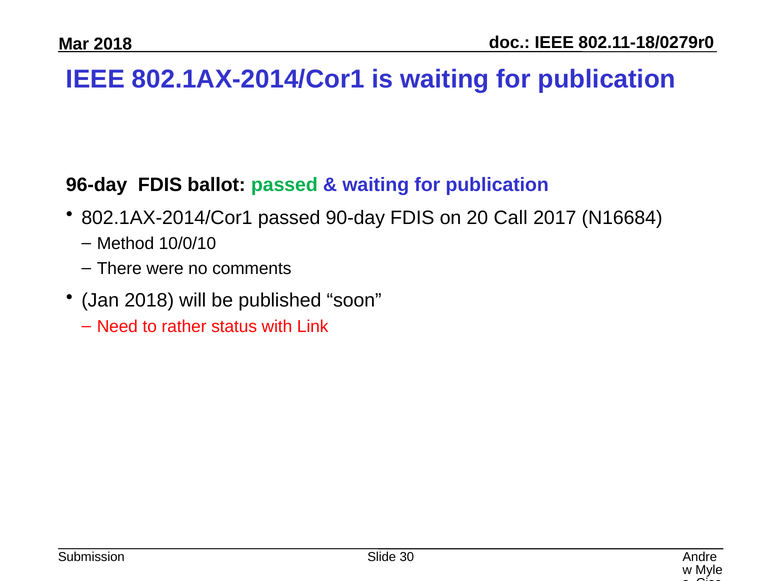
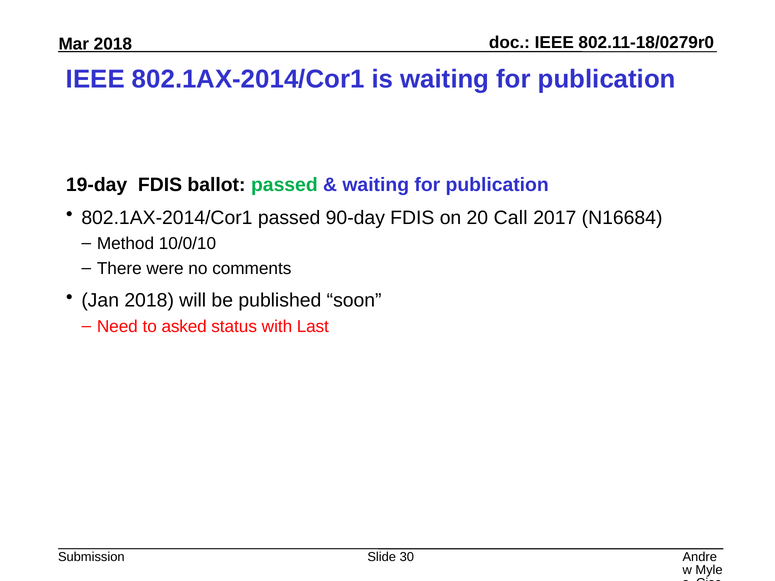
96-day: 96-day -> 19-day
rather: rather -> asked
Link: Link -> Last
